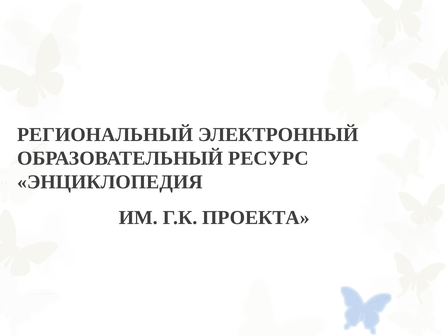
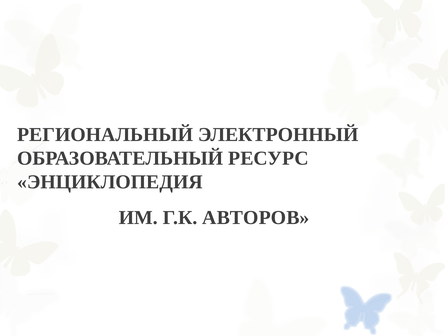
ПРОЕКТА: ПРОЕКТА -> АВТОРОВ
